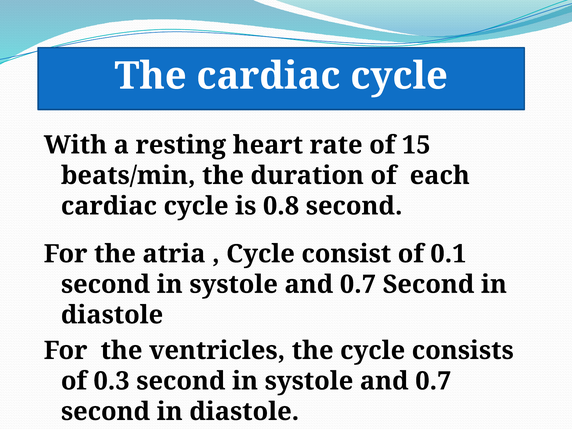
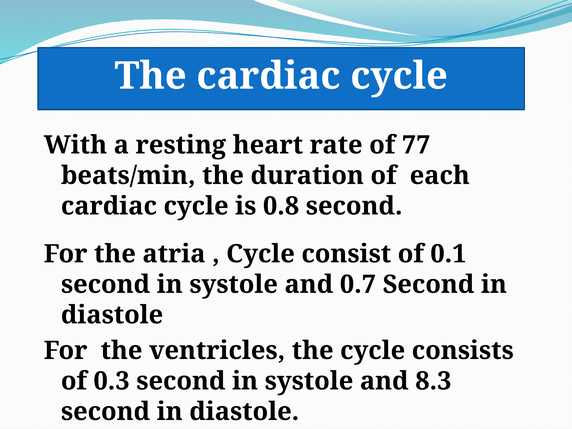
15: 15 -> 77
0.7 at (433, 381): 0.7 -> 8.3
